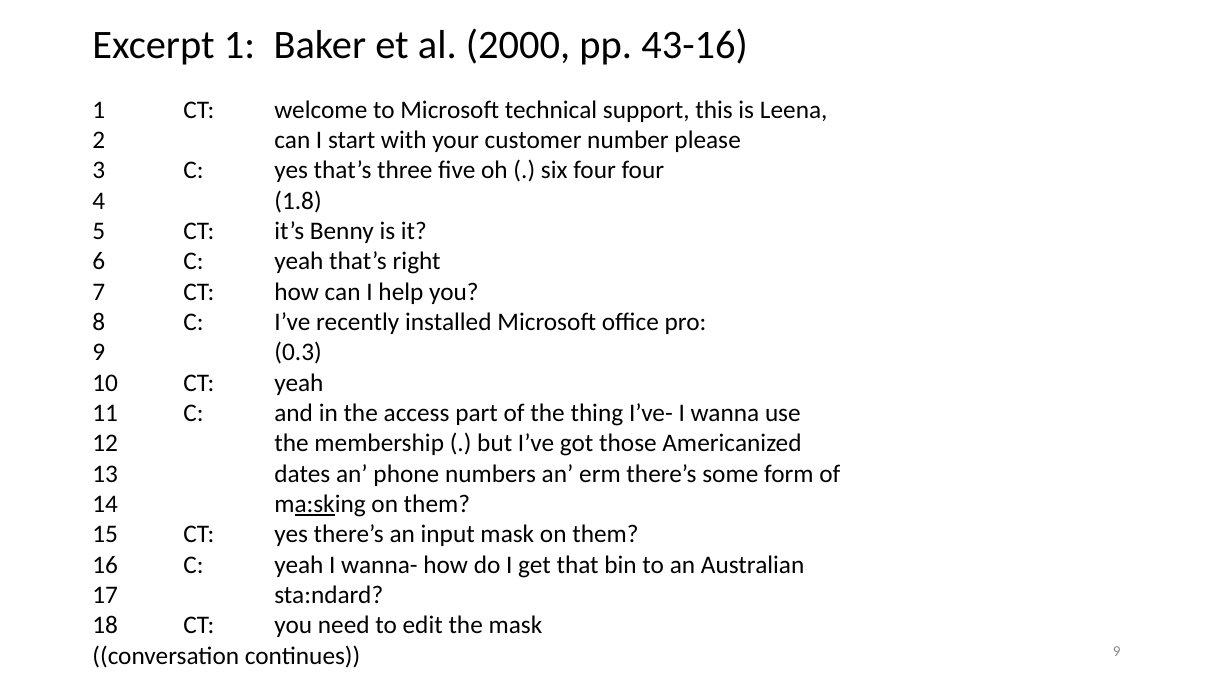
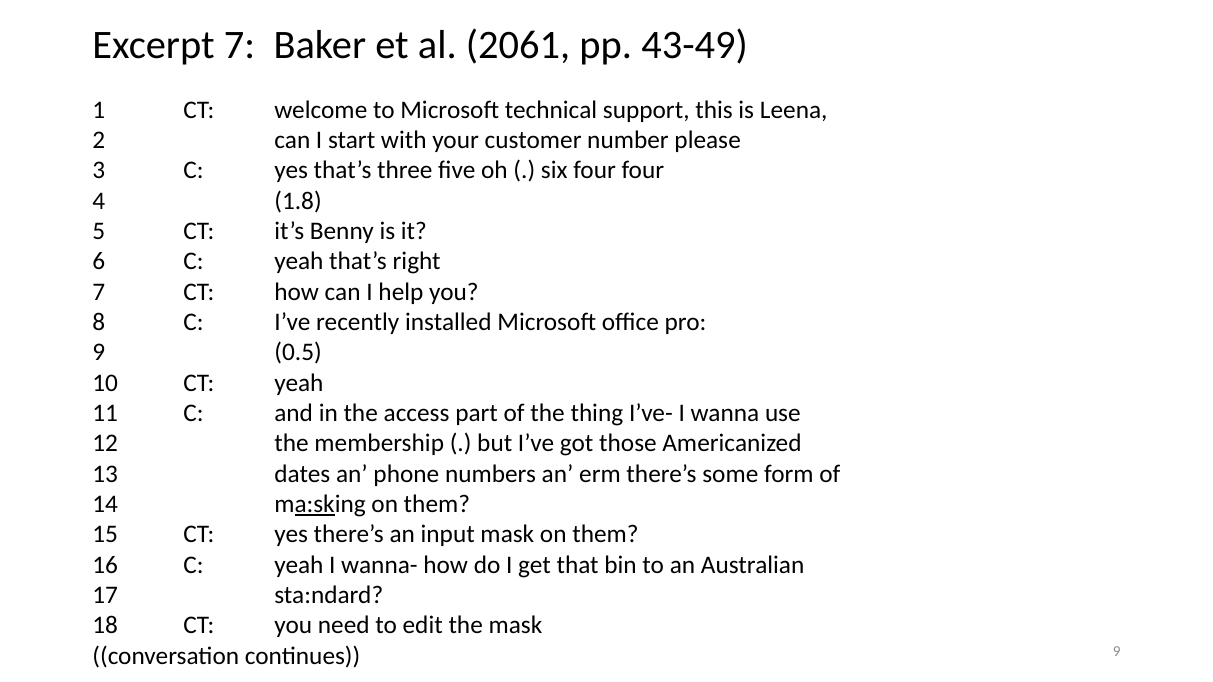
Excerpt 1: 1 -> 7
2000: 2000 -> 2061
43-16: 43-16 -> 43-49
0.3: 0.3 -> 0.5
